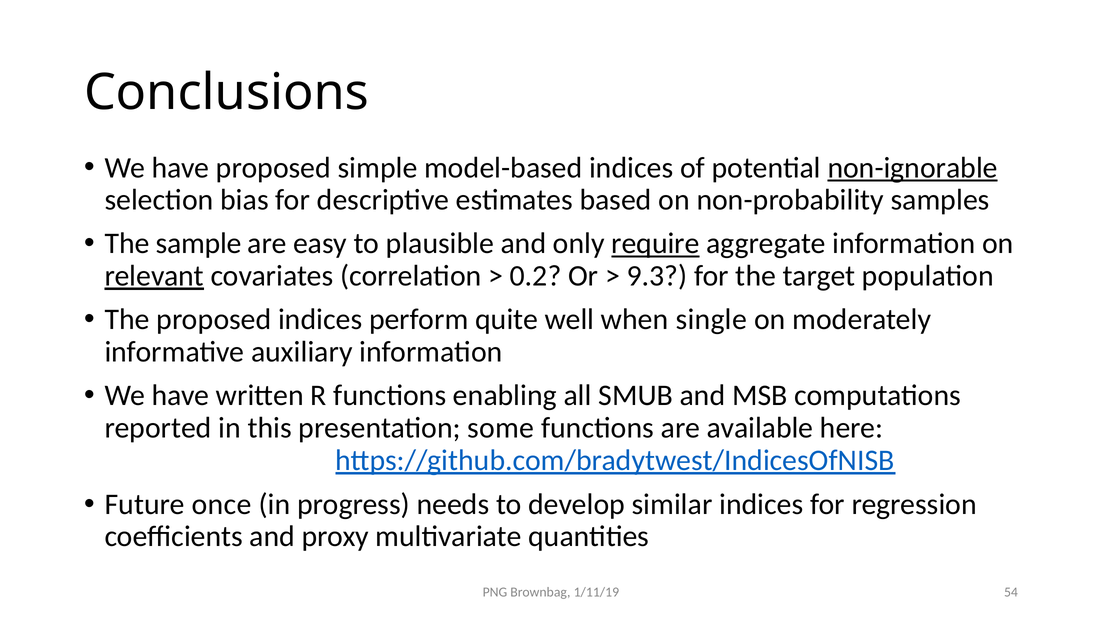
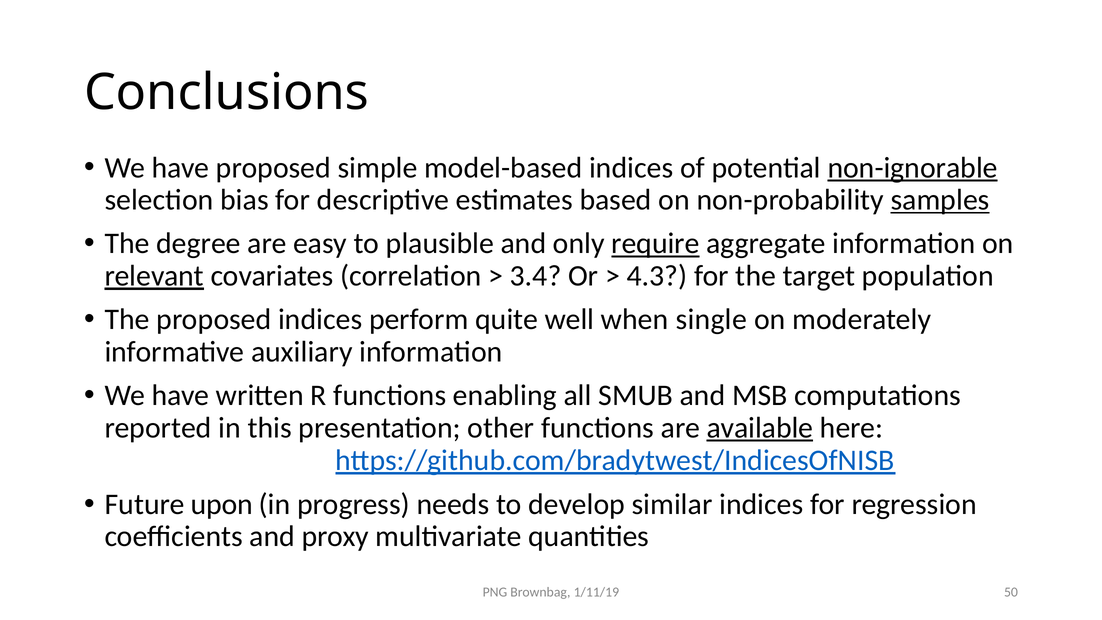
samples underline: none -> present
sample: sample -> degree
0.2: 0.2 -> 3.4
9.3: 9.3 -> 4.3
some: some -> other
available underline: none -> present
once: once -> upon
54: 54 -> 50
